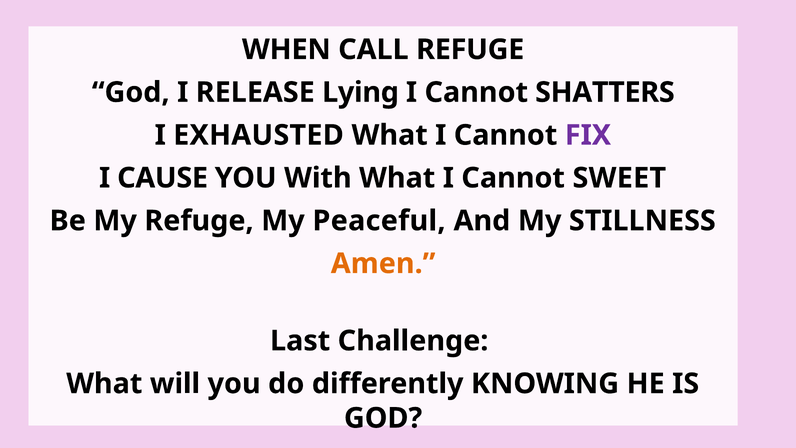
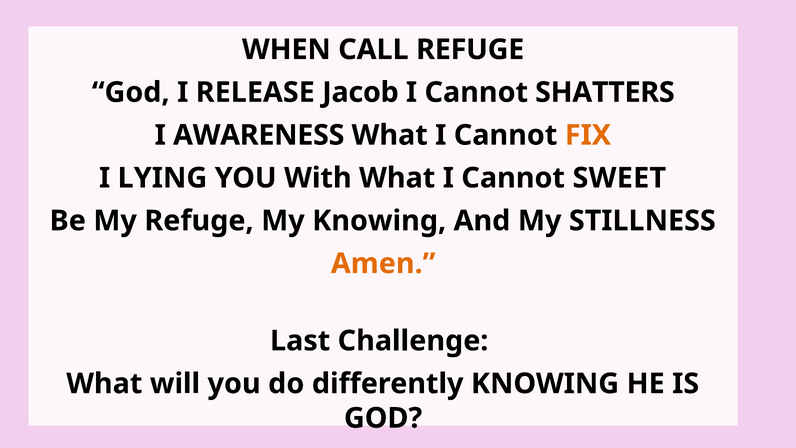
Lying: Lying -> Jacob
EXHAUSTED: EXHAUSTED -> AWARENESS
FIX colour: purple -> orange
CAUSE: CAUSE -> LYING
My Peaceful: Peaceful -> Knowing
